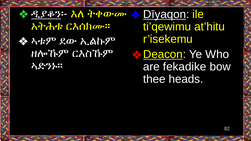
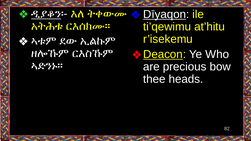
fekadike: fekadike -> precious
